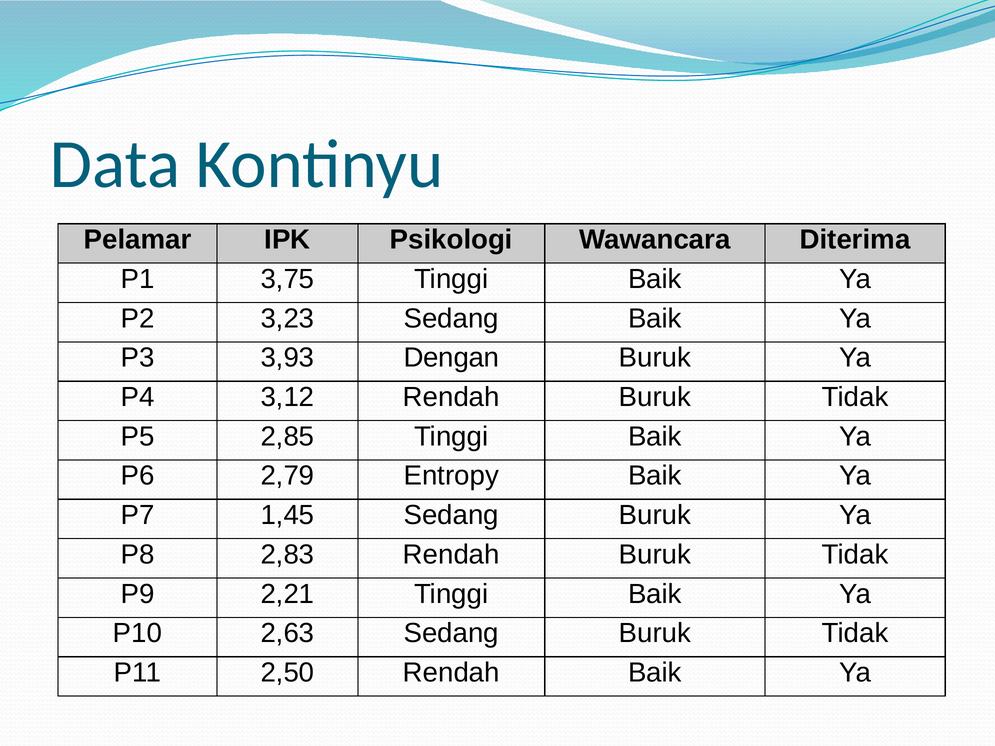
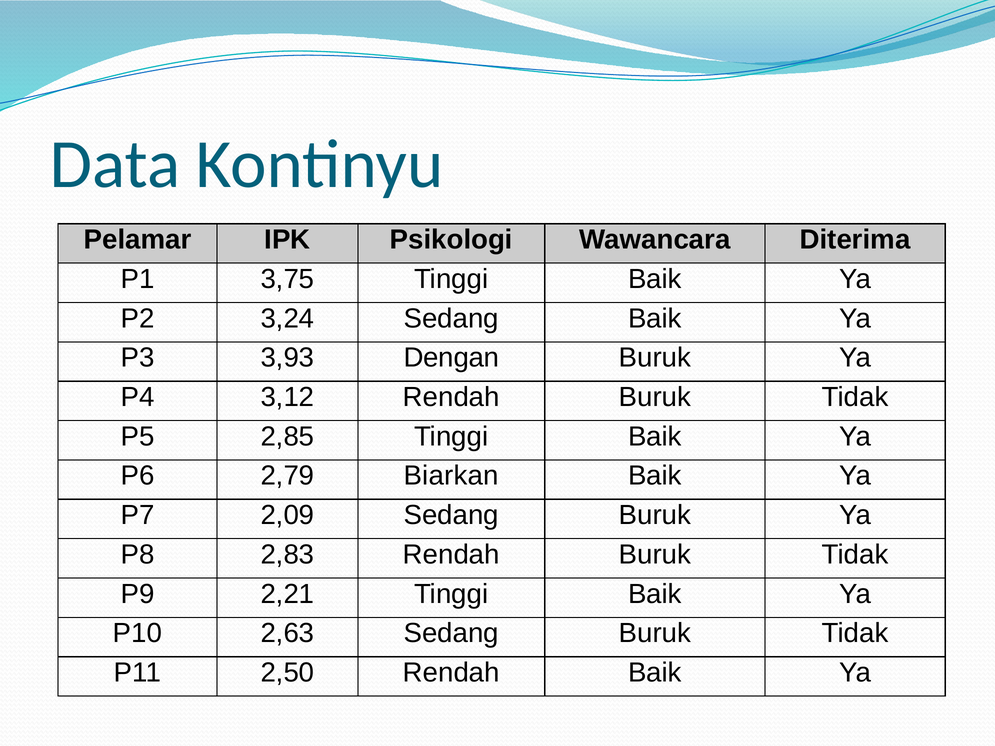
3,23: 3,23 -> 3,24
Entropy: Entropy -> Biarkan
1,45: 1,45 -> 2,09
